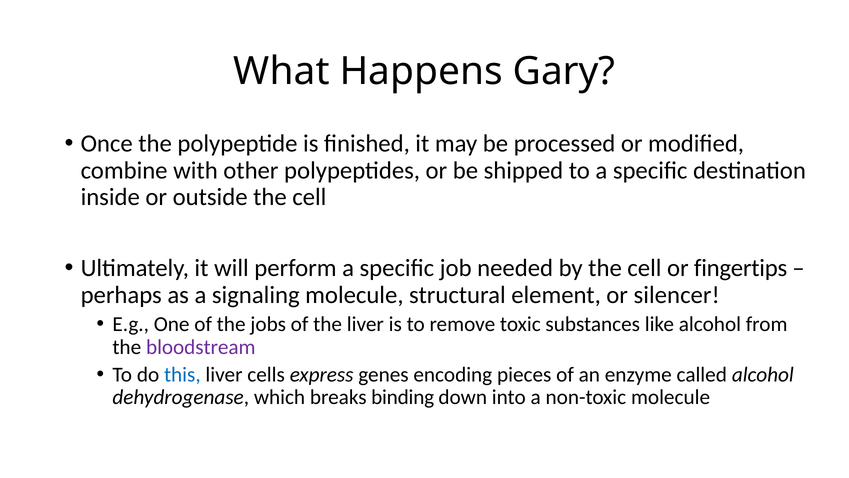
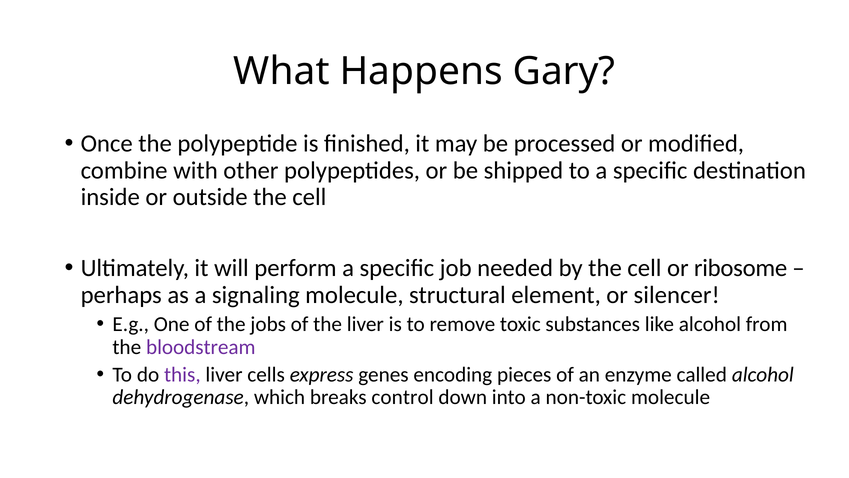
fingertips: fingertips -> ribosome
this colour: blue -> purple
binding: binding -> control
